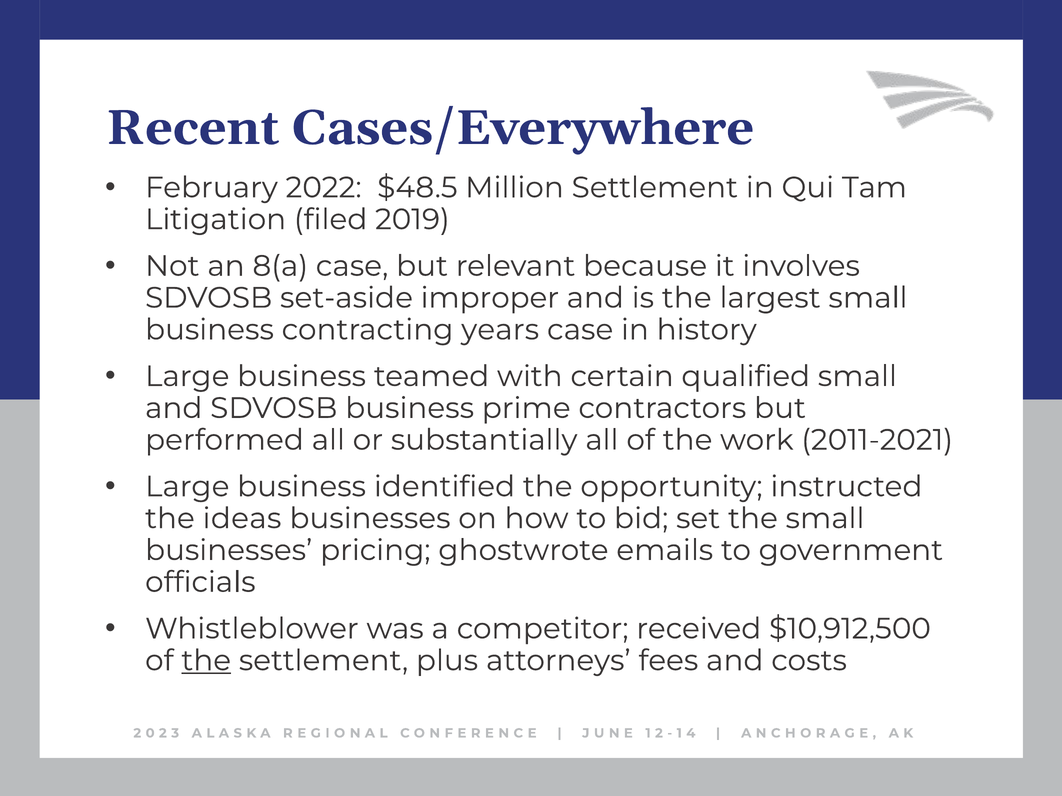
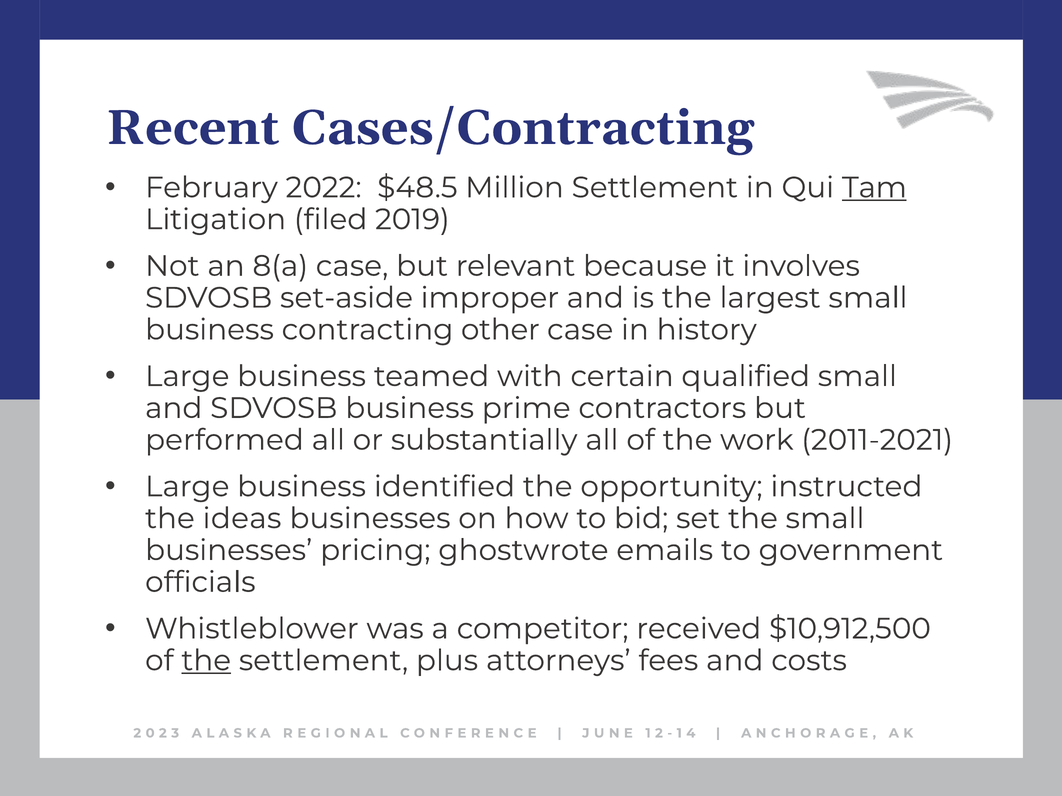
Cases/Everywhere: Cases/Everywhere -> Cases/Contracting
Tam underline: none -> present
years: years -> other
